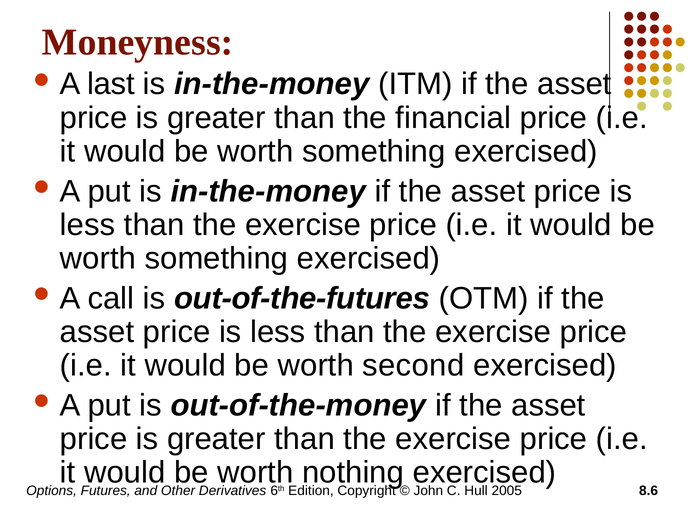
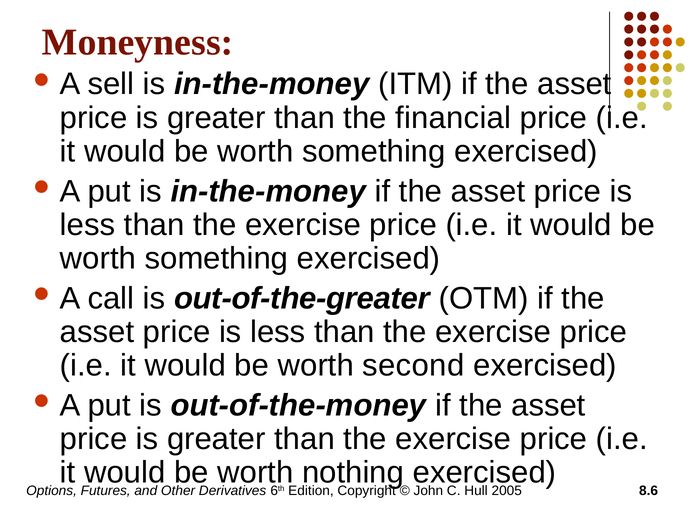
last: last -> sell
out-of-the-futures: out-of-the-futures -> out-of-the-greater
